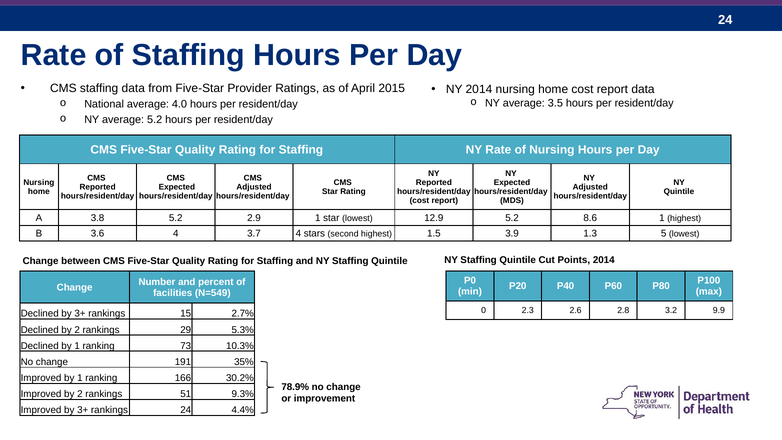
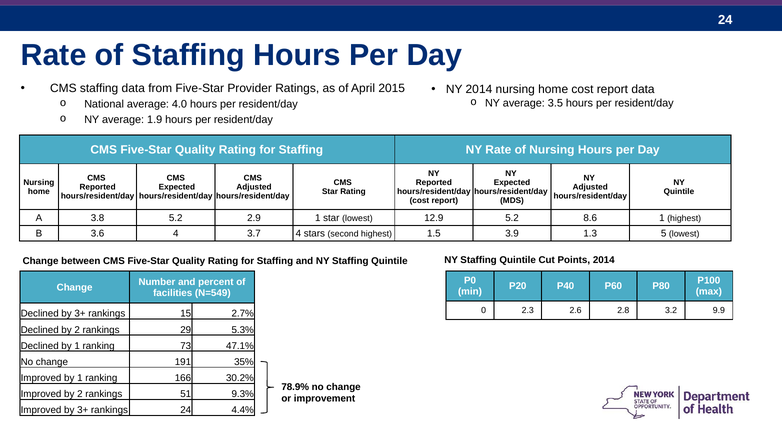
average 5.2: 5.2 -> 1.9
10.3%: 10.3% -> 47.1%
